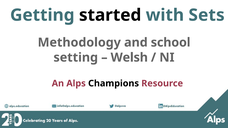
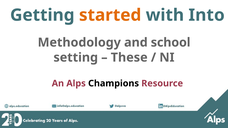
started colour: black -> orange
Sets: Sets -> Into
Welsh: Welsh -> These
